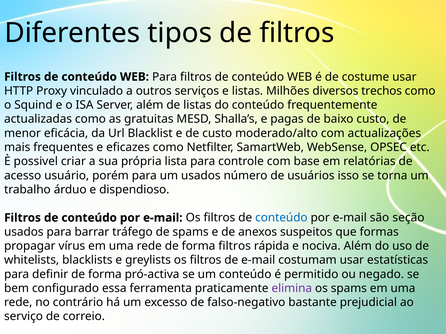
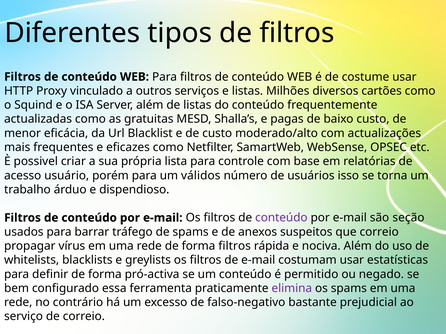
diversos trechos: trechos -> cartões
um usados: usados -> válidos
conteúdo at (281, 218) colour: blue -> purple
que formas: formas -> correio
